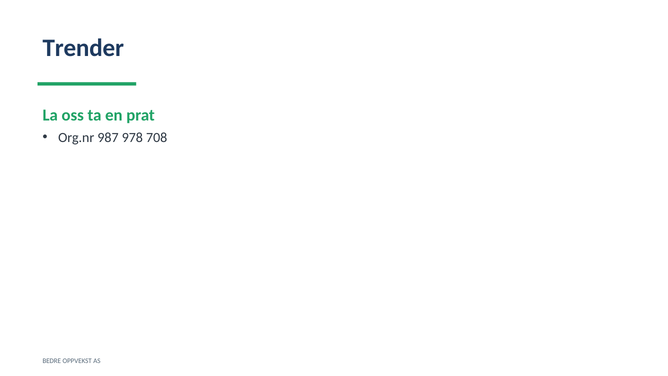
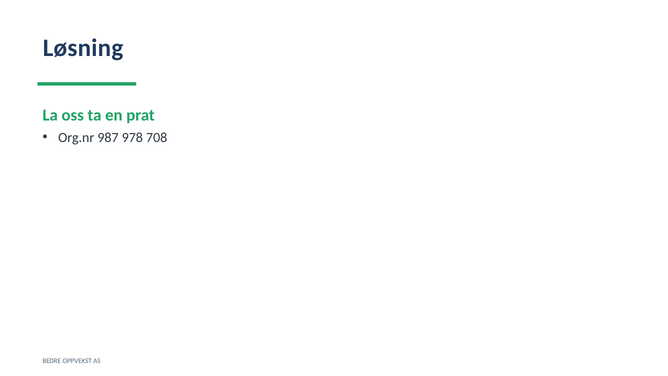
Trender: Trender -> Løsning
